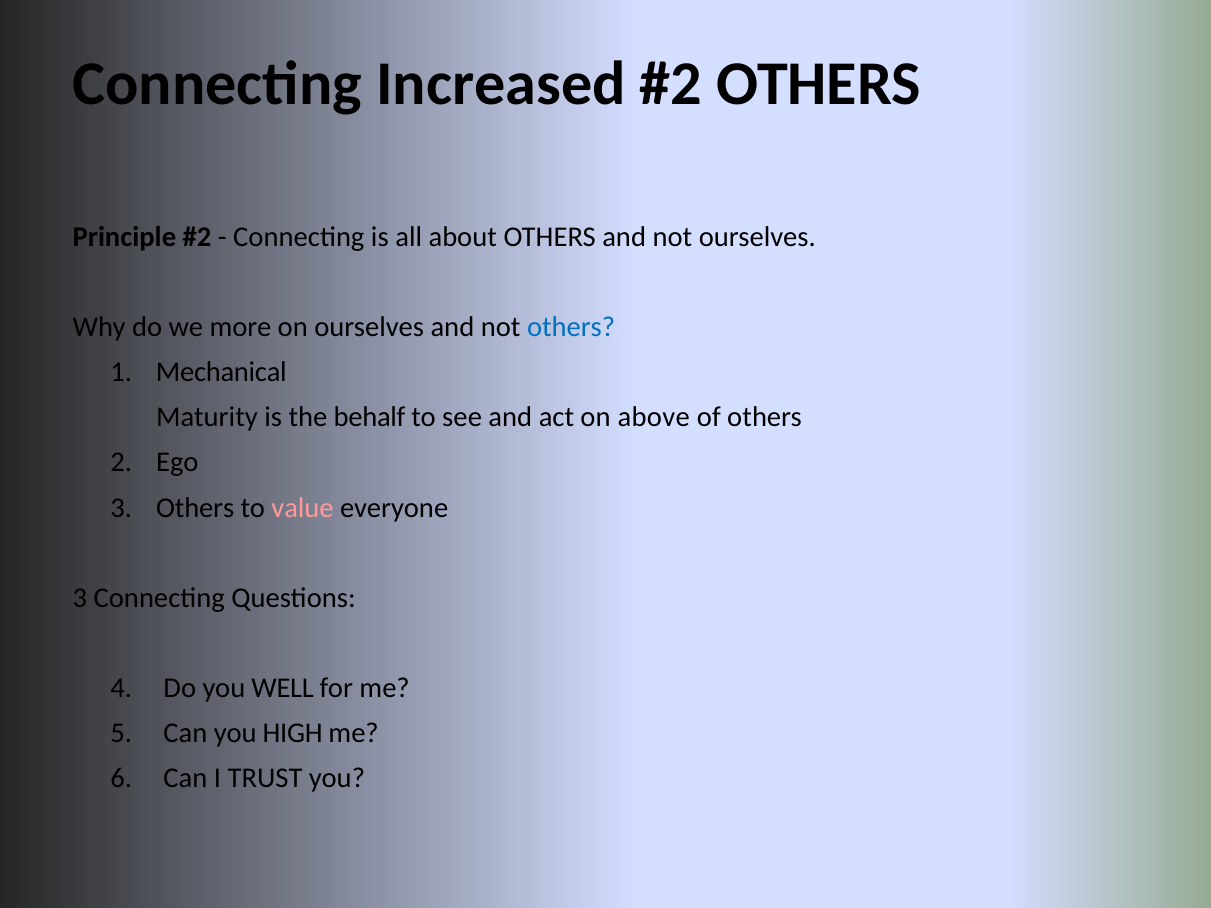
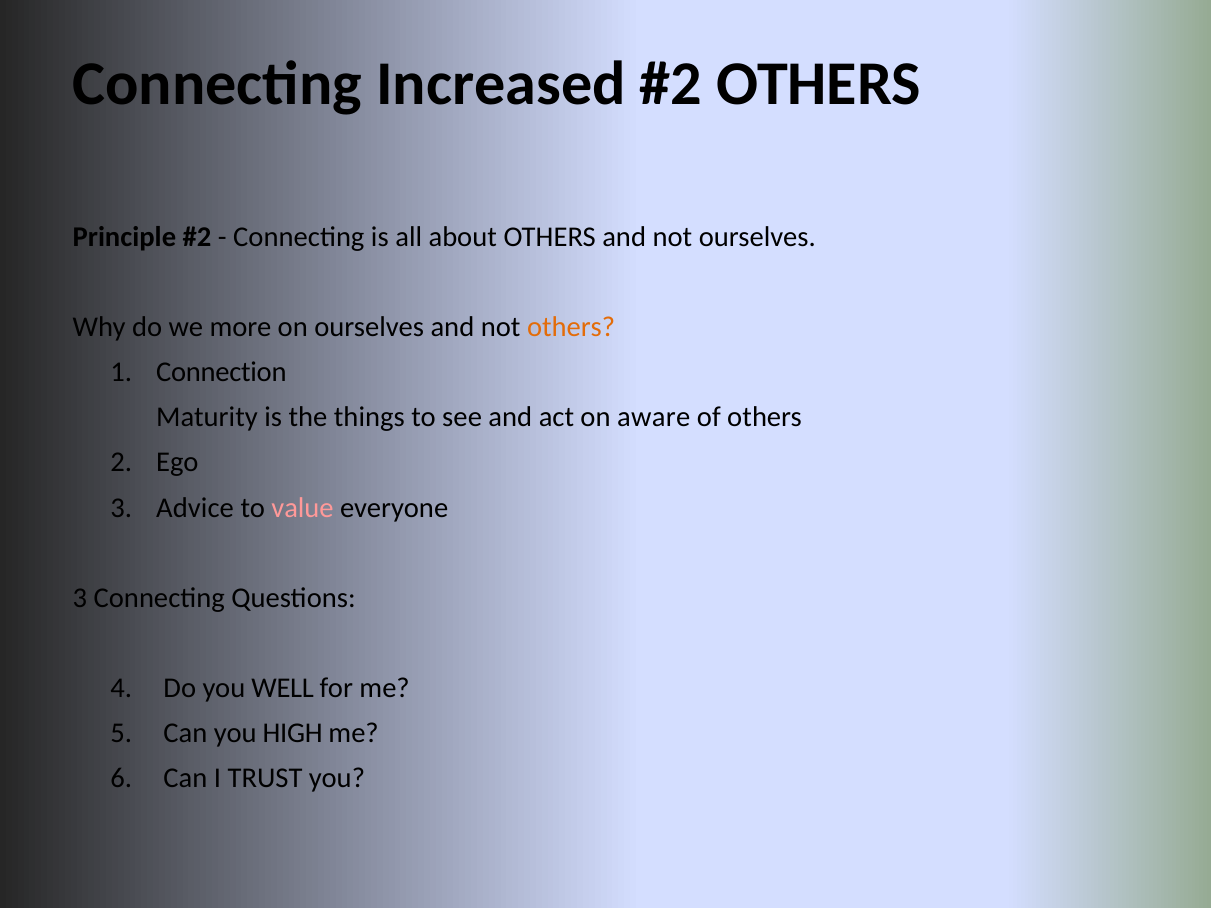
others at (571, 327) colour: blue -> orange
Mechanical: Mechanical -> Connection
behalf: behalf -> things
above: above -> aware
3 Others: Others -> Advice
